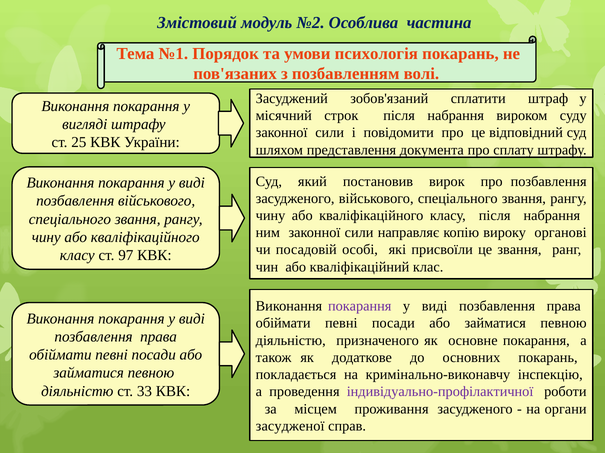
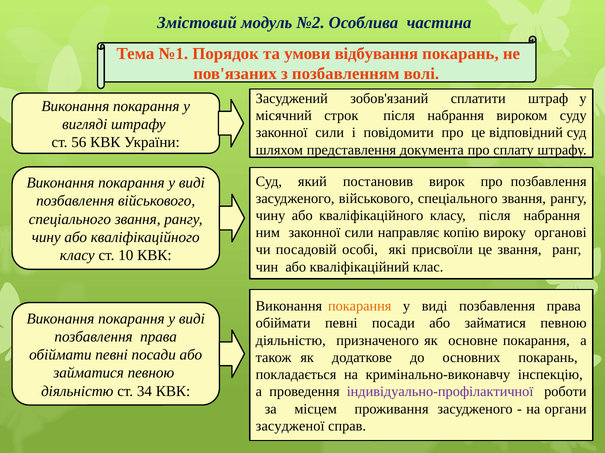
психологія: психологія -> відбування
25: 25 -> 56
97: 97 -> 10
покарання at (360, 307) colour: purple -> orange
33: 33 -> 34
